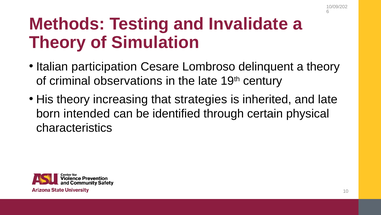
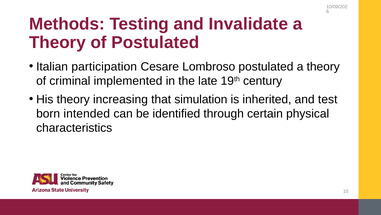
of Simulation: Simulation -> Postulated
Lombroso delinquent: delinquent -> postulated
observations: observations -> implemented
strategies: strategies -> simulation
and late: late -> test
